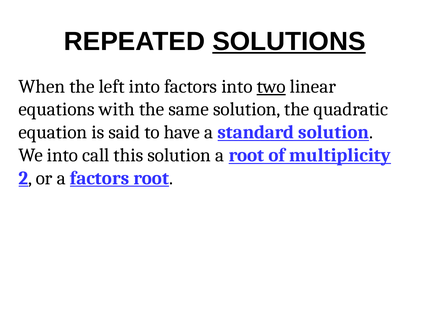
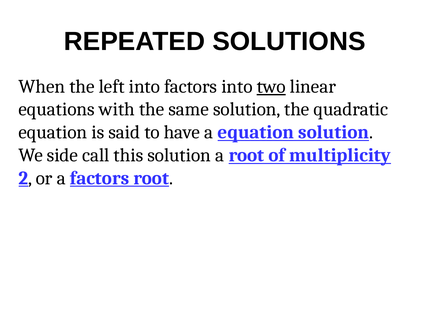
SOLUTIONS underline: present -> none
a standard: standard -> equation
We into: into -> side
